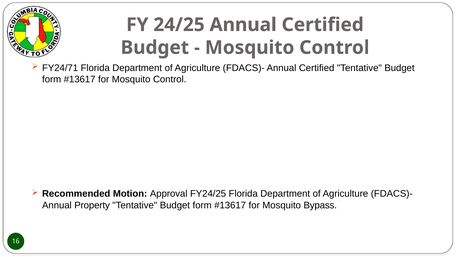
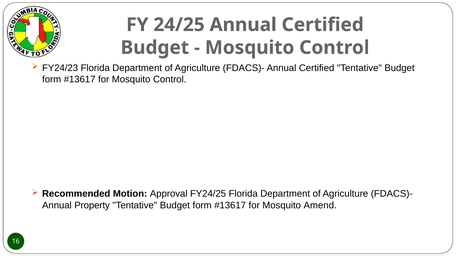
FY24/71: FY24/71 -> FY24/23
Bypass: Bypass -> Amend
